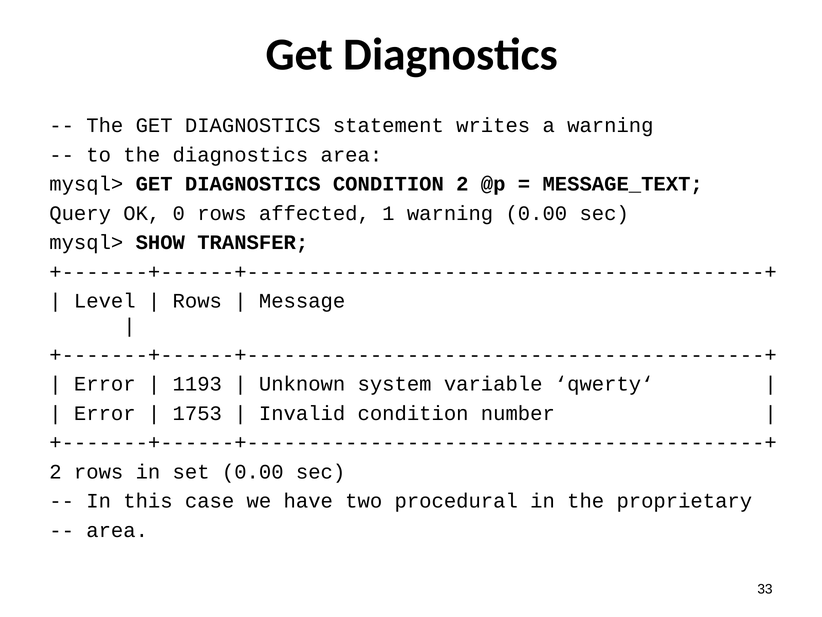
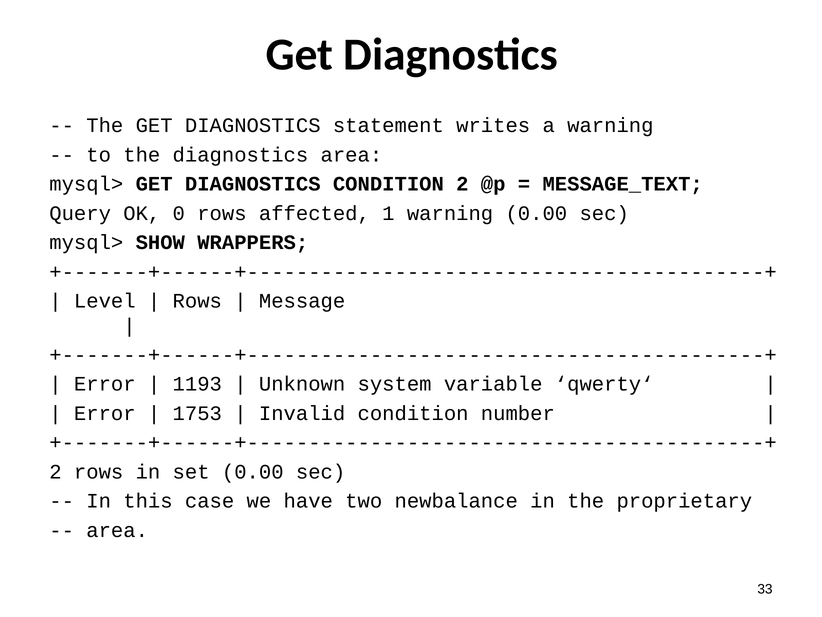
TRANSFER: TRANSFER -> WRAPPERS
procedural: procedural -> newbalance
